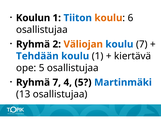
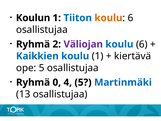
Väliojan colour: orange -> purple
koulu 7: 7 -> 6
Tehdään: Tehdään -> Kaikkien
Ryhmä 7: 7 -> 0
